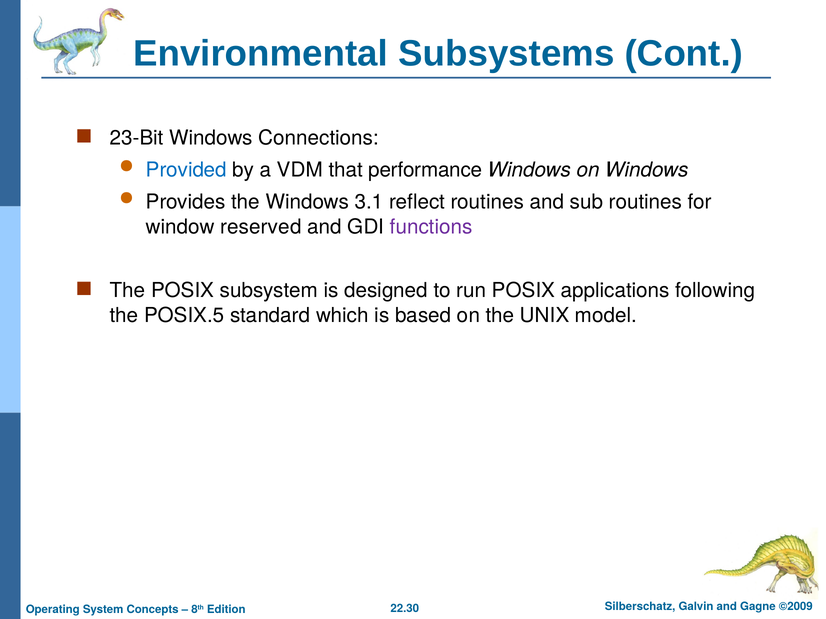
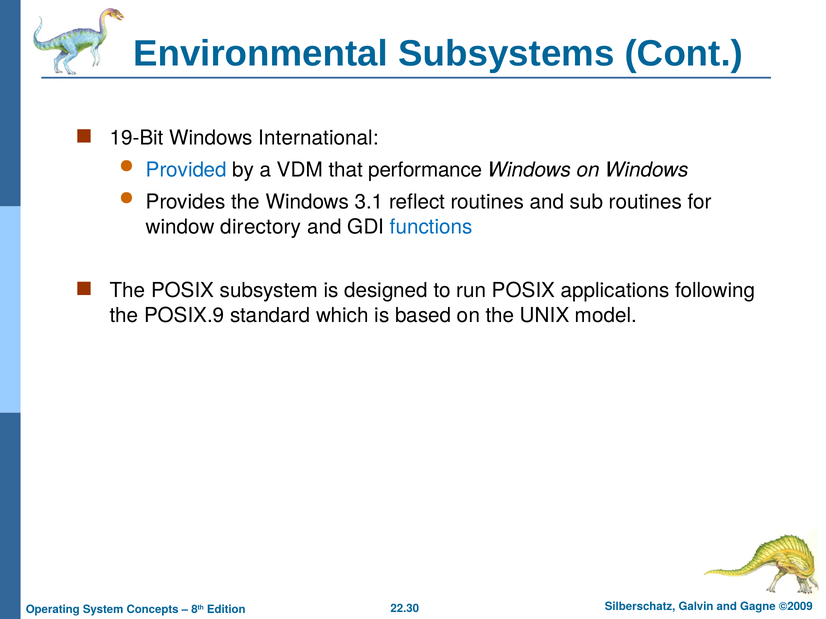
23-Bit: 23-Bit -> 19-Bit
Connections: Connections -> International
reserved: reserved -> directory
functions colour: purple -> blue
POSIX.5: POSIX.5 -> POSIX.9
